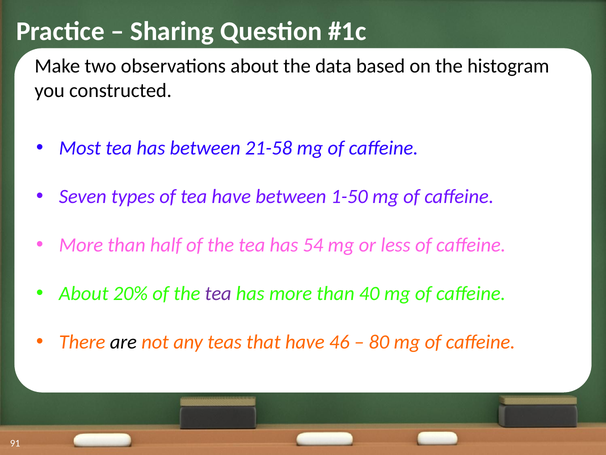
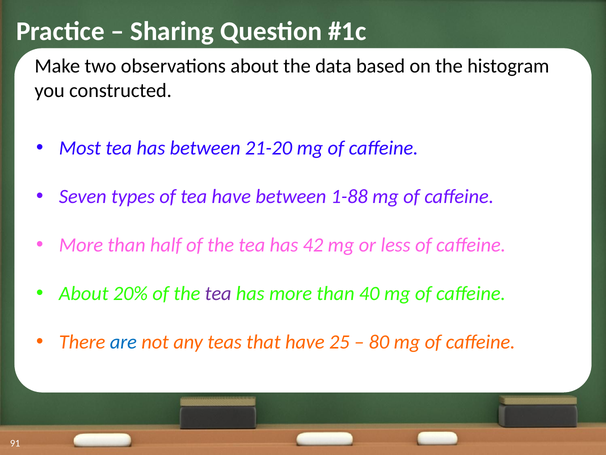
21-58: 21-58 -> 21-20
1-50: 1-50 -> 1-88
54: 54 -> 42
are colour: black -> blue
46: 46 -> 25
